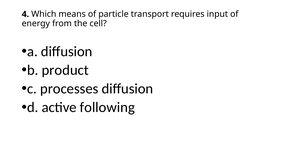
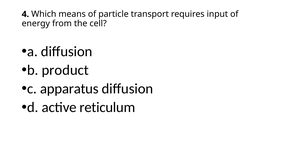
processes: processes -> apparatus
following: following -> reticulum
